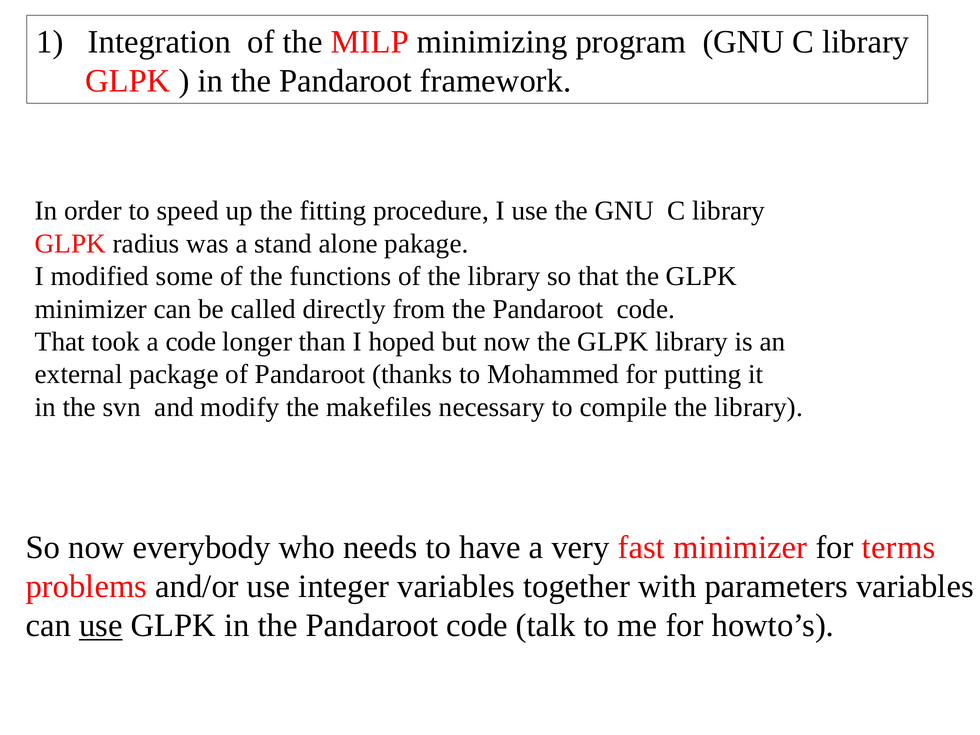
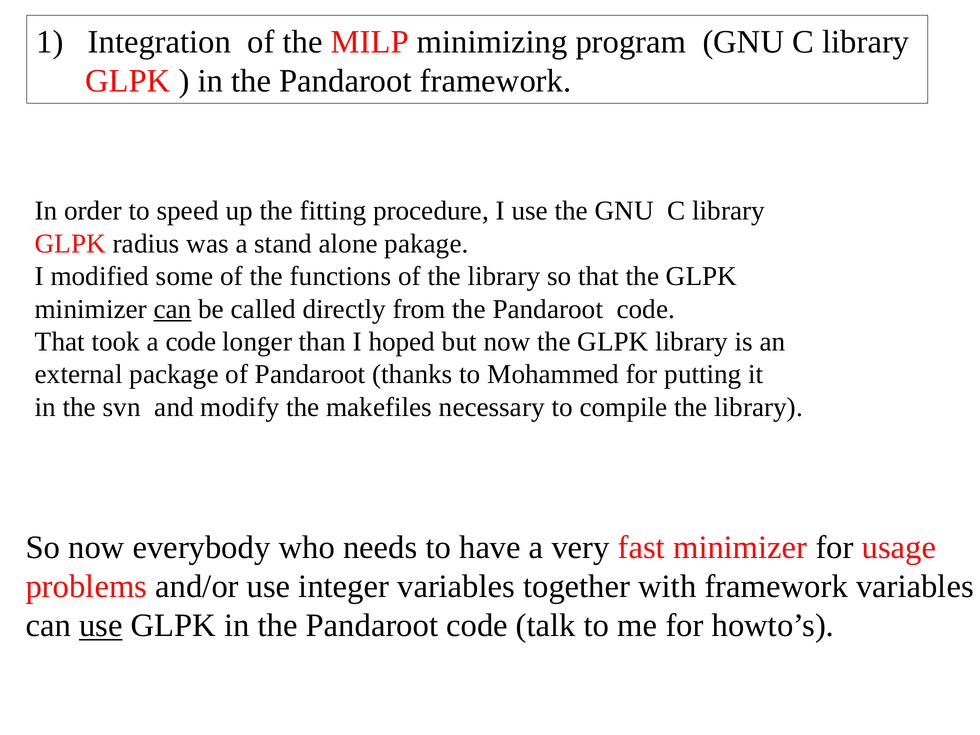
can at (173, 309) underline: none -> present
terms: terms -> usage
with parameters: parameters -> framework
